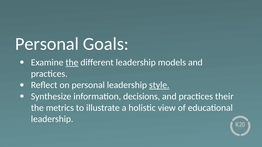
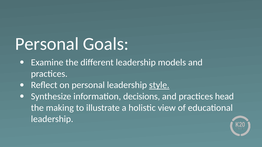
the at (72, 63) underline: present -> none
their: their -> head
metrics: metrics -> making
